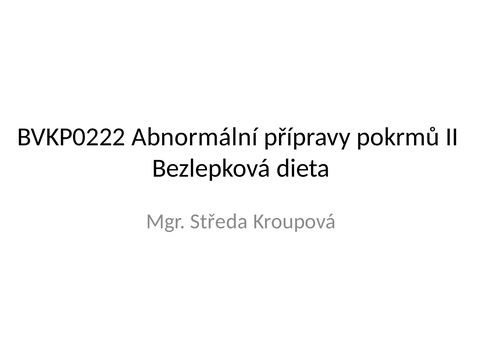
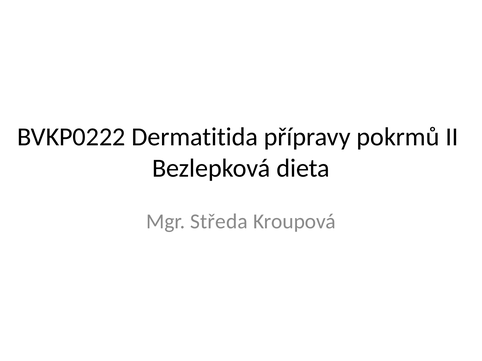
Abnormální: Abnormální -> Dermatitida
